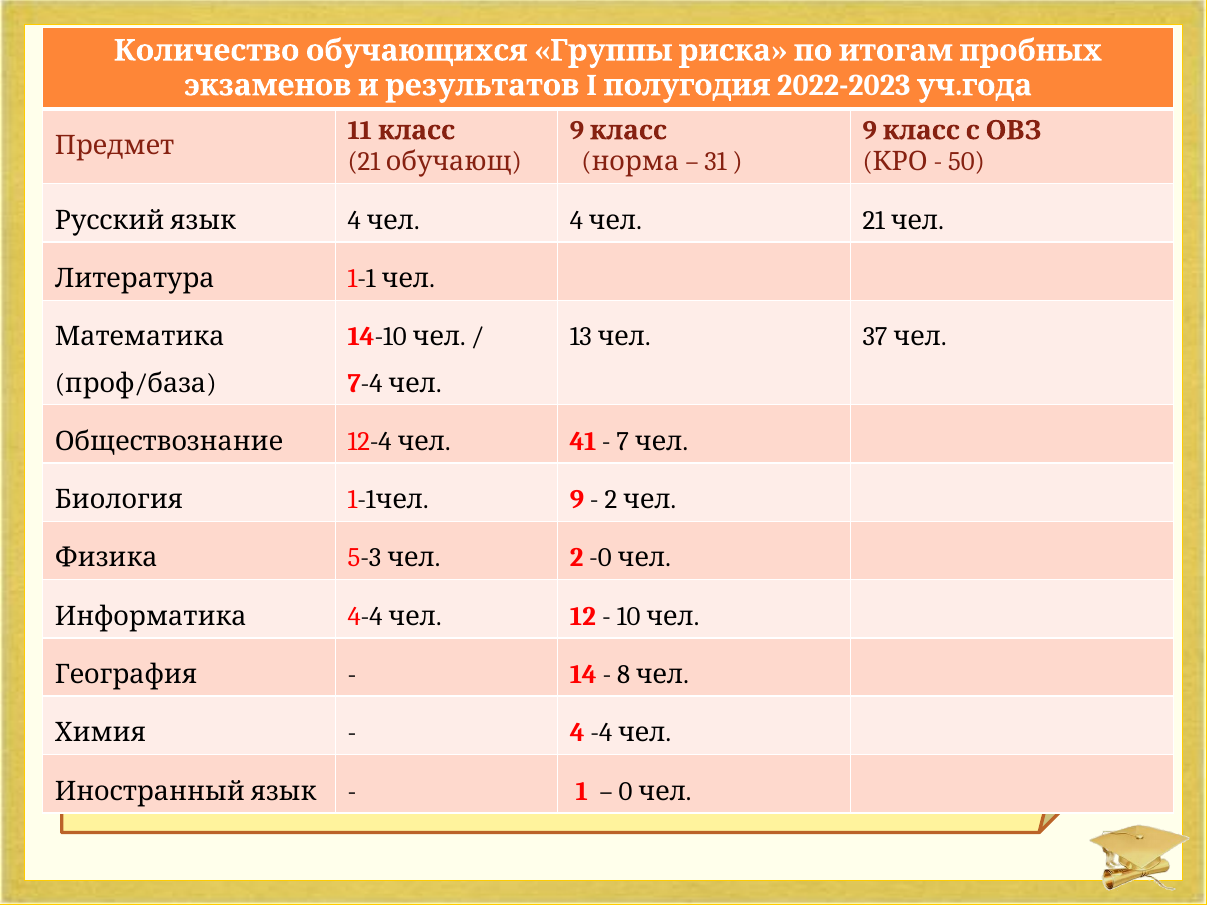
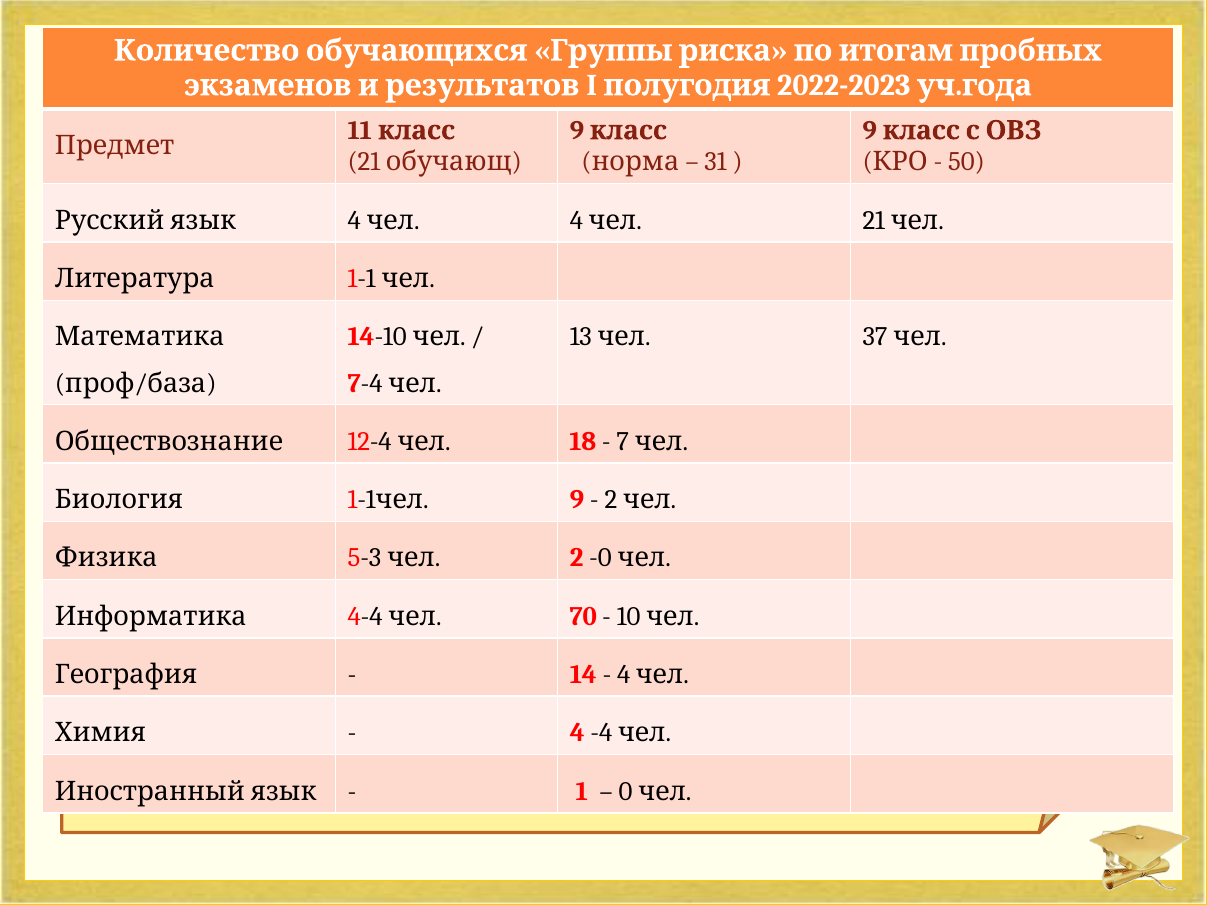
41: 41 -> 18
12: 12 -> 70
8 at (624, 675): 8 -> 4
